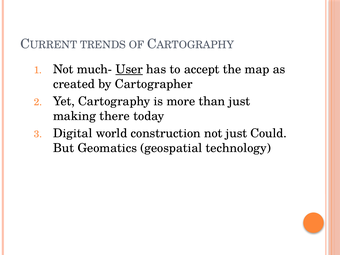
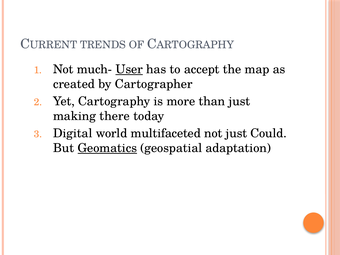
construction: construction -> multifaceted
Geomatics underline: none -> present
technology: technology -> adaptation
